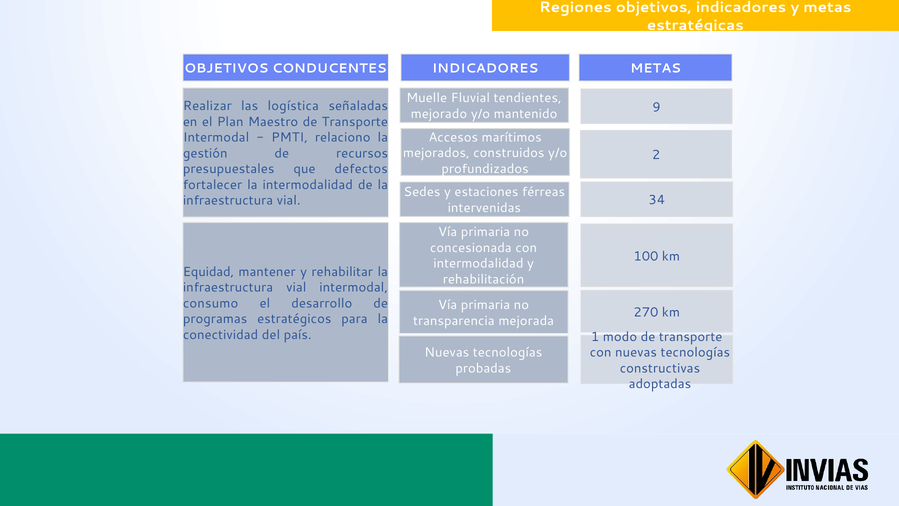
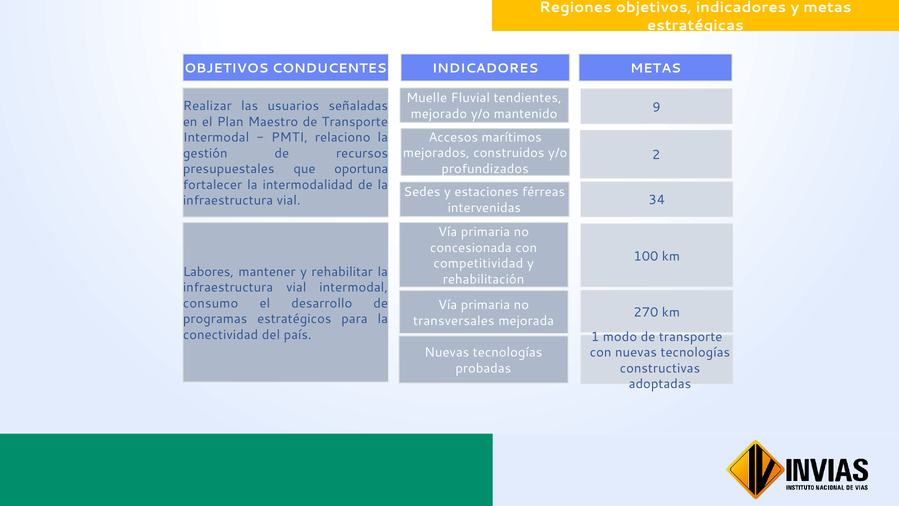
logística: logística -> usuarios
defectos: defectos -> oportuna
intermodalidad at (478, 263): intermodalidad -> competitividad
Equidad: Equidad -> Labores
transparencia: transparencia -> transversales
